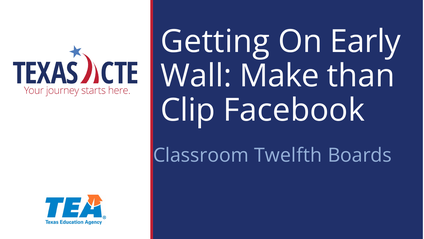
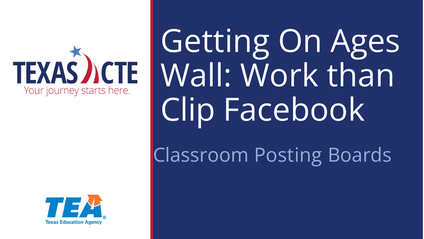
Early: Early -> Ages
Make: Make -> Work
Twelfth: Twelfth -> Posting
